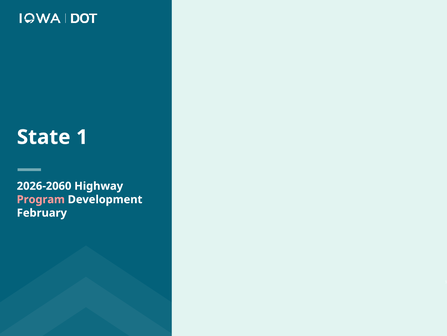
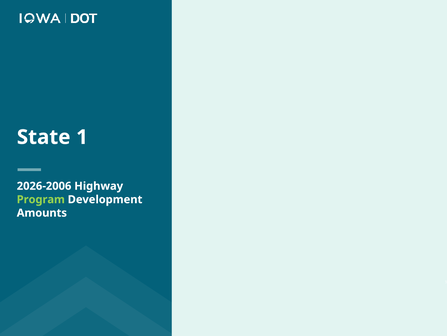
2026-2060: 2026-2060 -> 2026-2006
Program colour: pink -> light green
February: February -> Amounts
